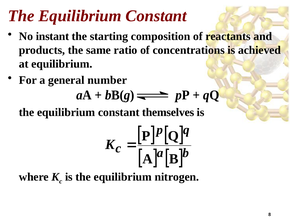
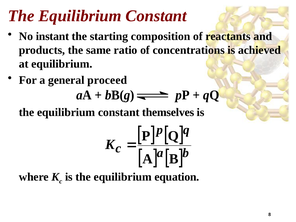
number: number -> proceed
nitrogen: nitrogen -> equation
